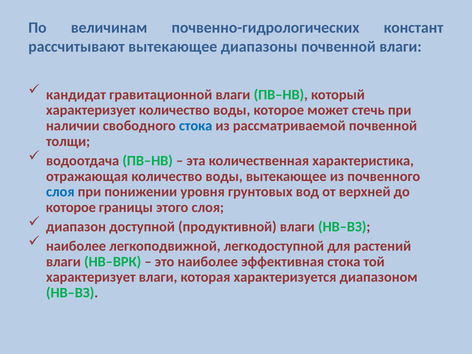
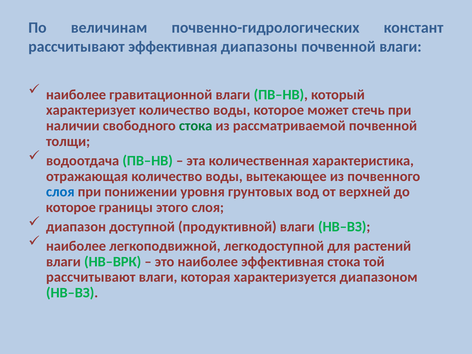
рассчитывают вытекающее: вытекающее -> эффективная
кандидат at (76, 95): кандидат -> наиболее
стока at (196, 126) colour: blue -> green
характеризует at (91, 277): характеризует -> рассчитывают
